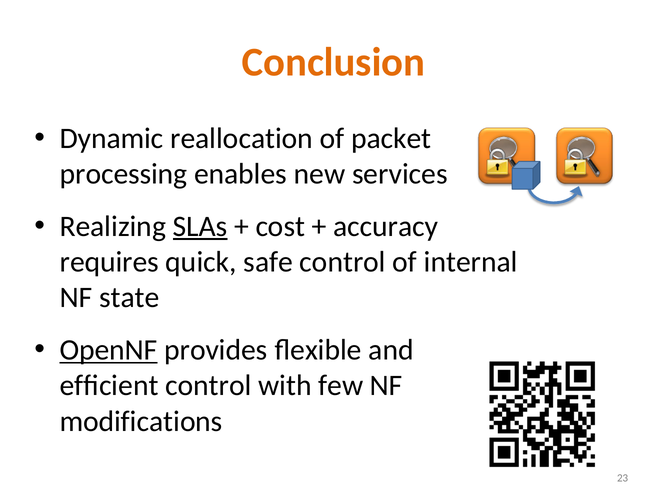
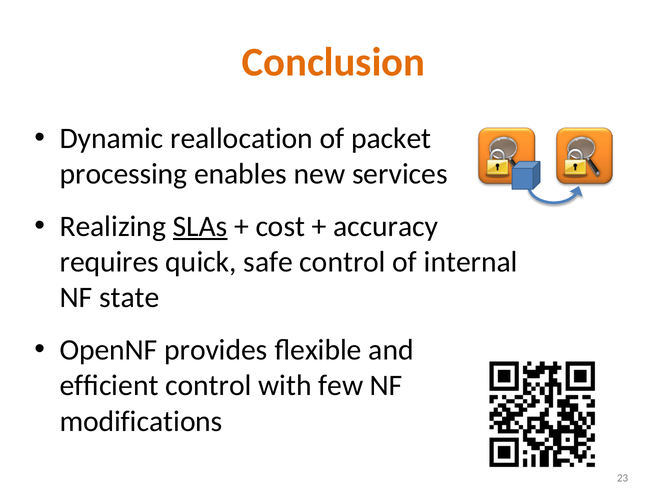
OpenNF underline: present -> none
